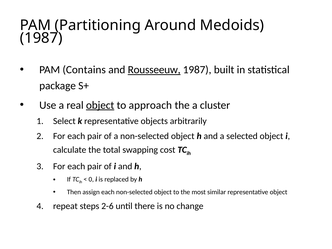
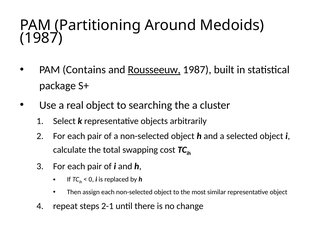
object at (100, 105) underline: present -> none
approach: approach -> searching
2-6: 2-6 -> 2-1
